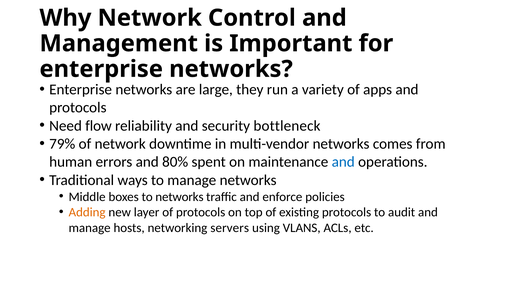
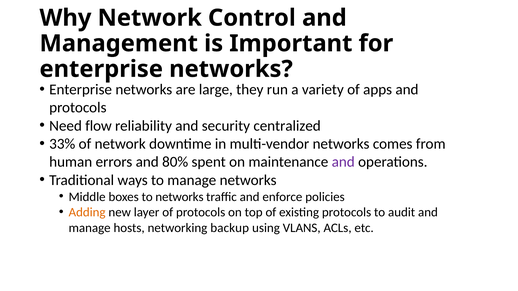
bottleneck: bottleneck -> centralized
79%: 79% -> 33%
and at (343, 162) colour: blue -> purple
servers: servers -> backup
